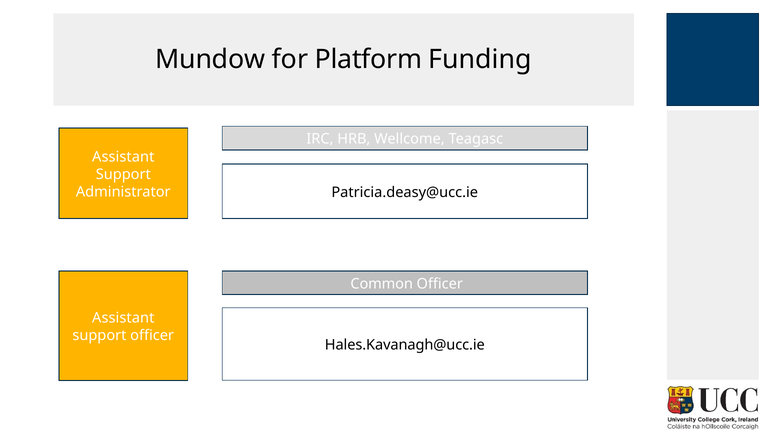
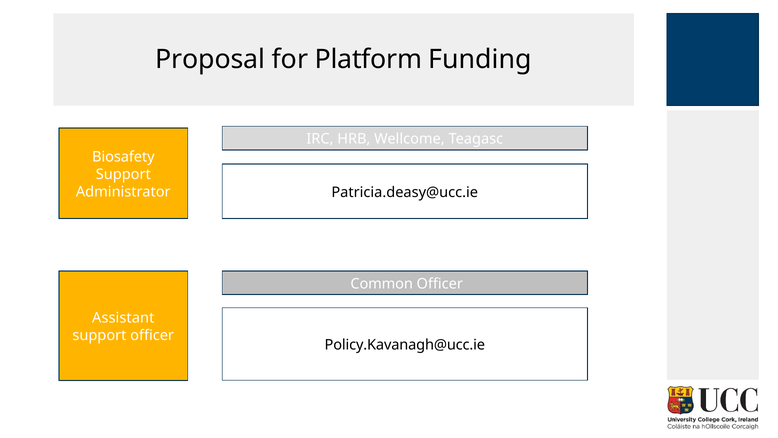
Mundow: Mundow -> Proposal
Assistant at (123, 157): Assistant -> Biosafety
Hales.Kavanagh@ucc.ie: Hales.Kavanagh@ucc.ie -> Policy.Kavanagh@ucc.ie
